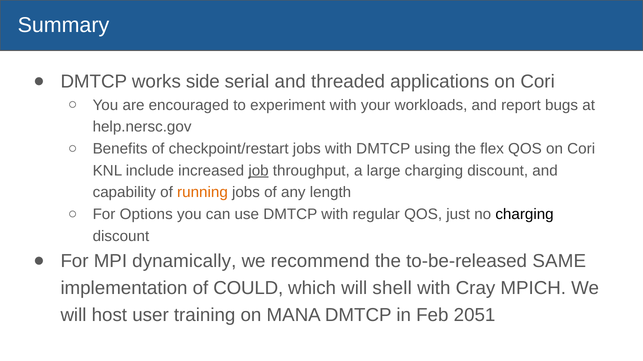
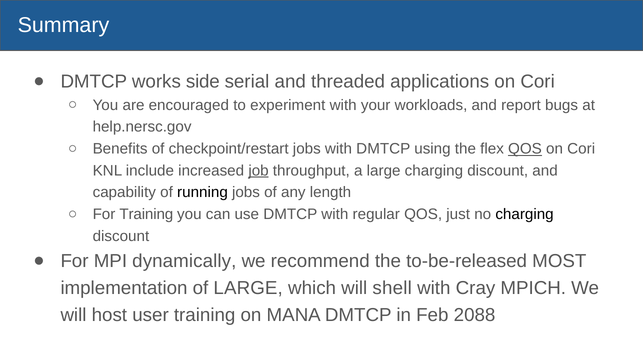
QOS at (525, 149) underline: none -> present
running colour: orange -> black
For Options: Options -> Training
SAME: SAME -> MOST
of COULD: COULD -> LARGE
2051: 2051 -> 2088
